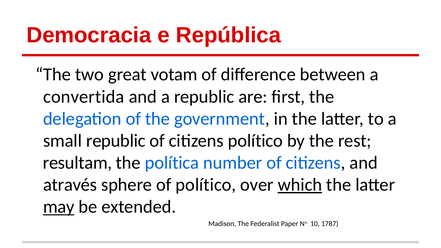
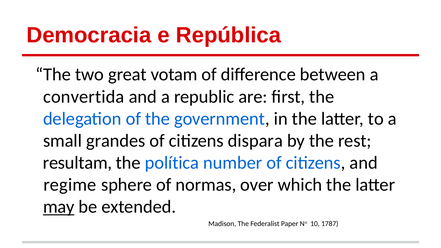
small republic: republic -> grandes
citizens político: político -> dispara
através: através -> regime
of político: político -> normas
which underline: present -> none
